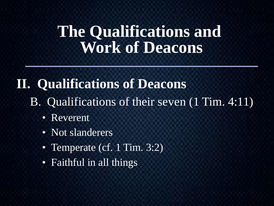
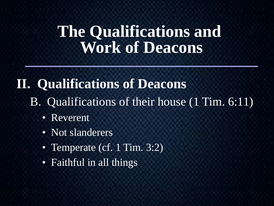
seven: seven -> house
4:11: 4:11 -> 6:11
